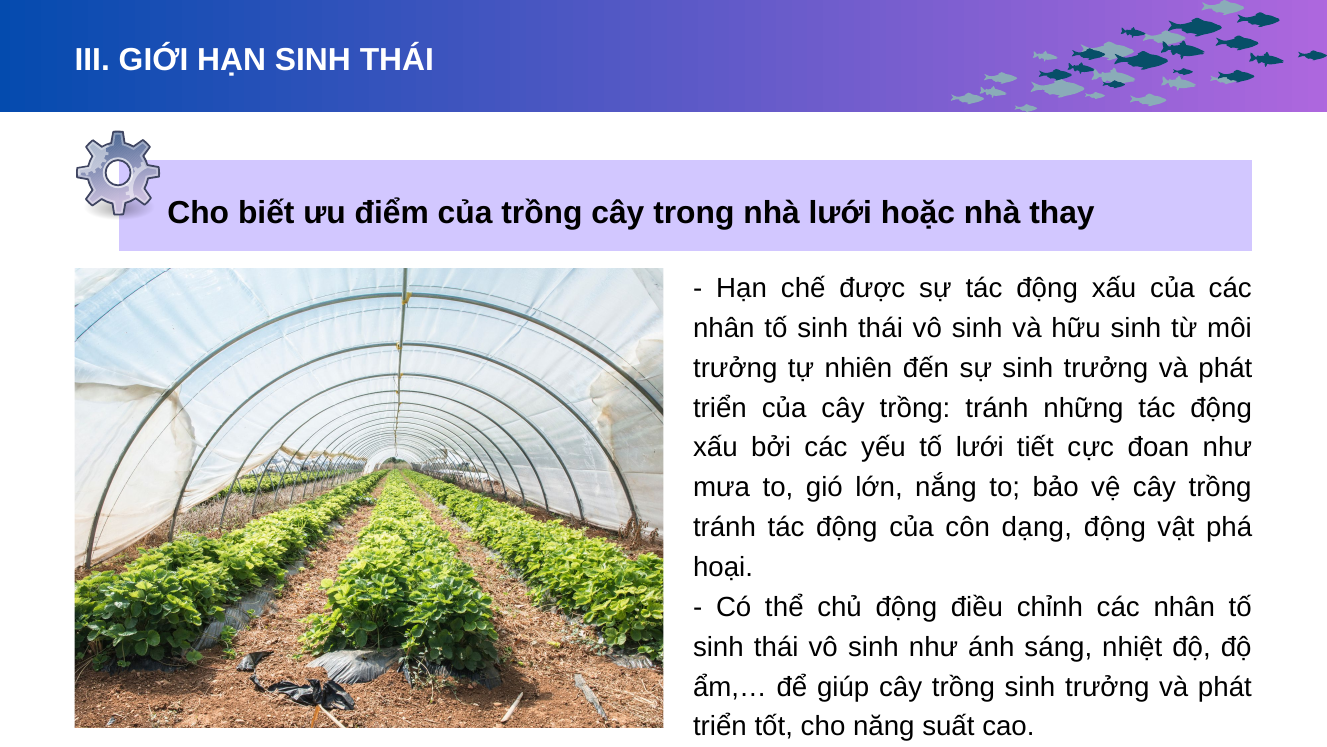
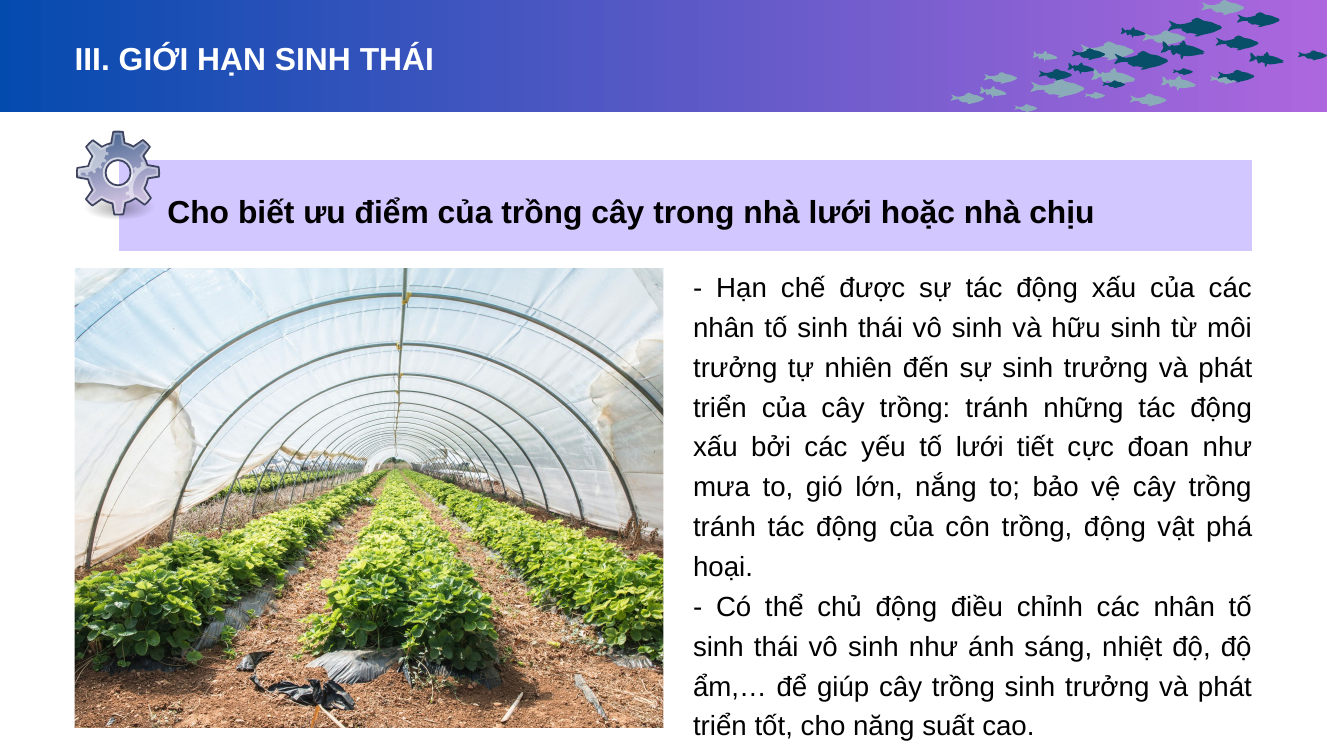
thay: thay -> chịu
côn dạng: dạng -> trồng
